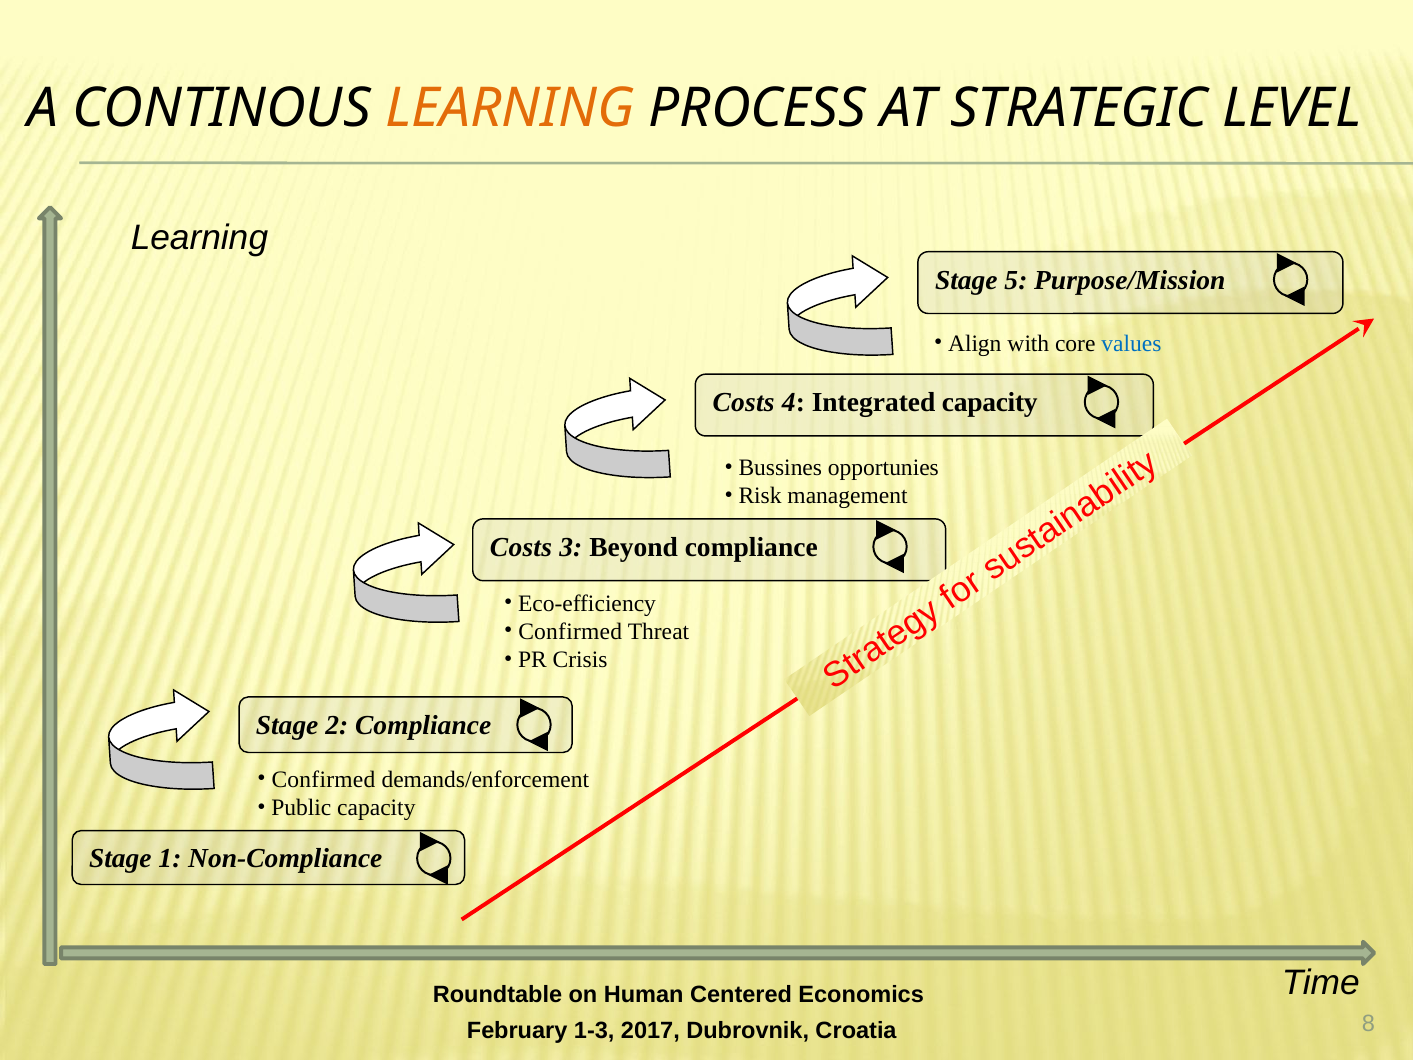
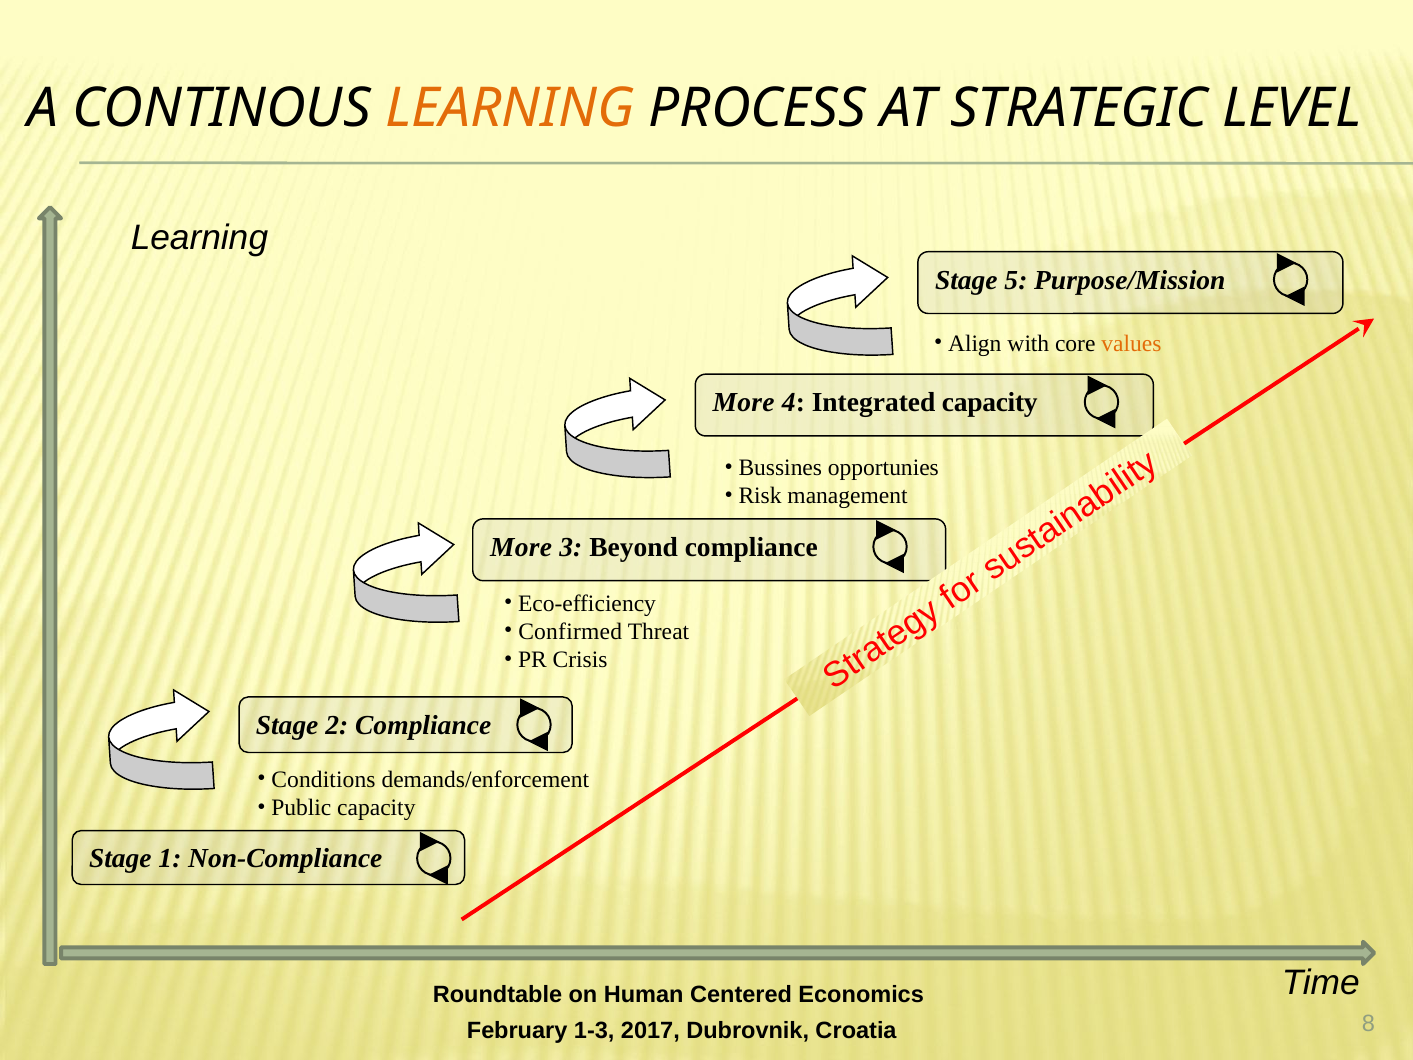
values colour: blue -> orange
Costs at (744, 403): Costs -> More
Costs at (521, 547): Costs -> More
Confirmed at (323, 779): Confirmed -> Conditions
